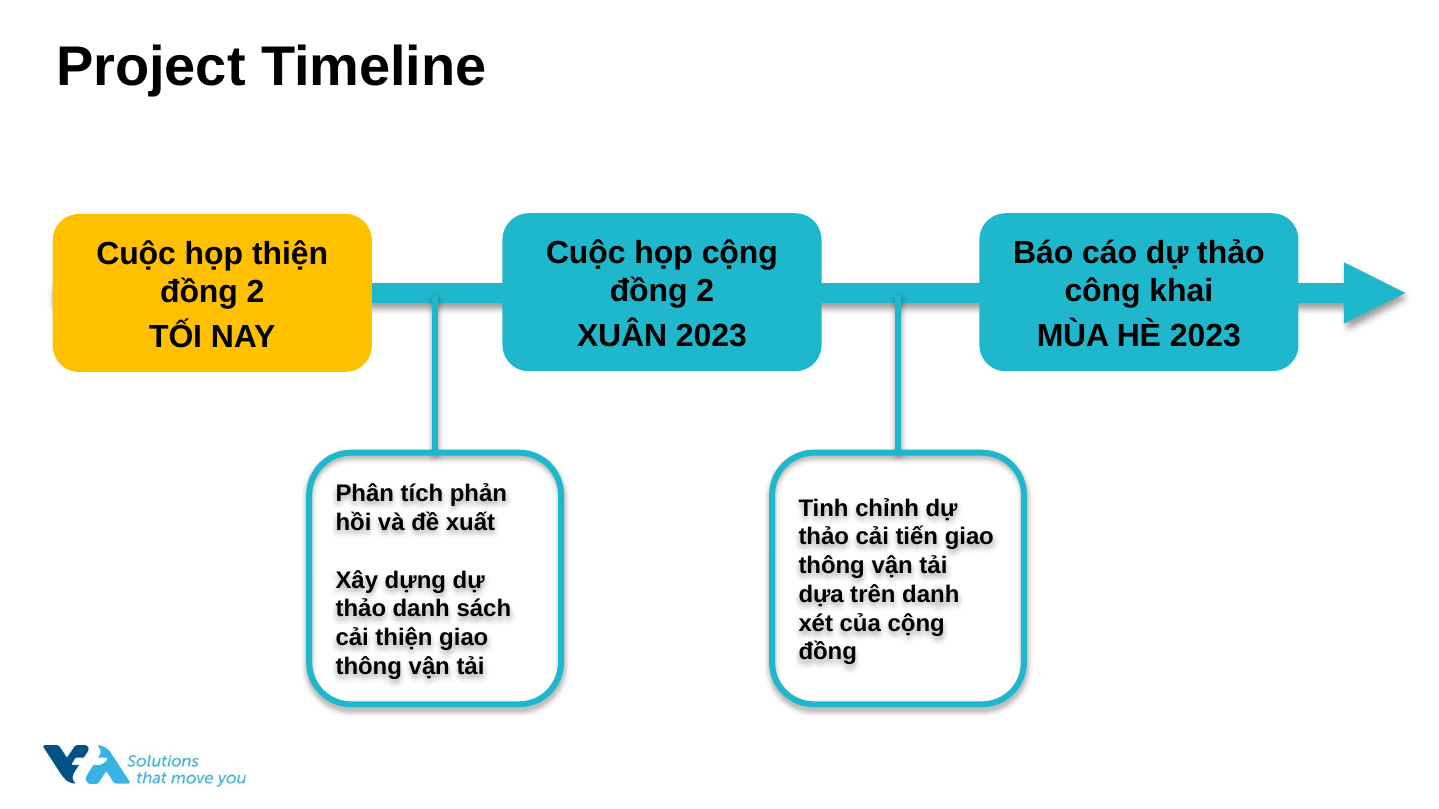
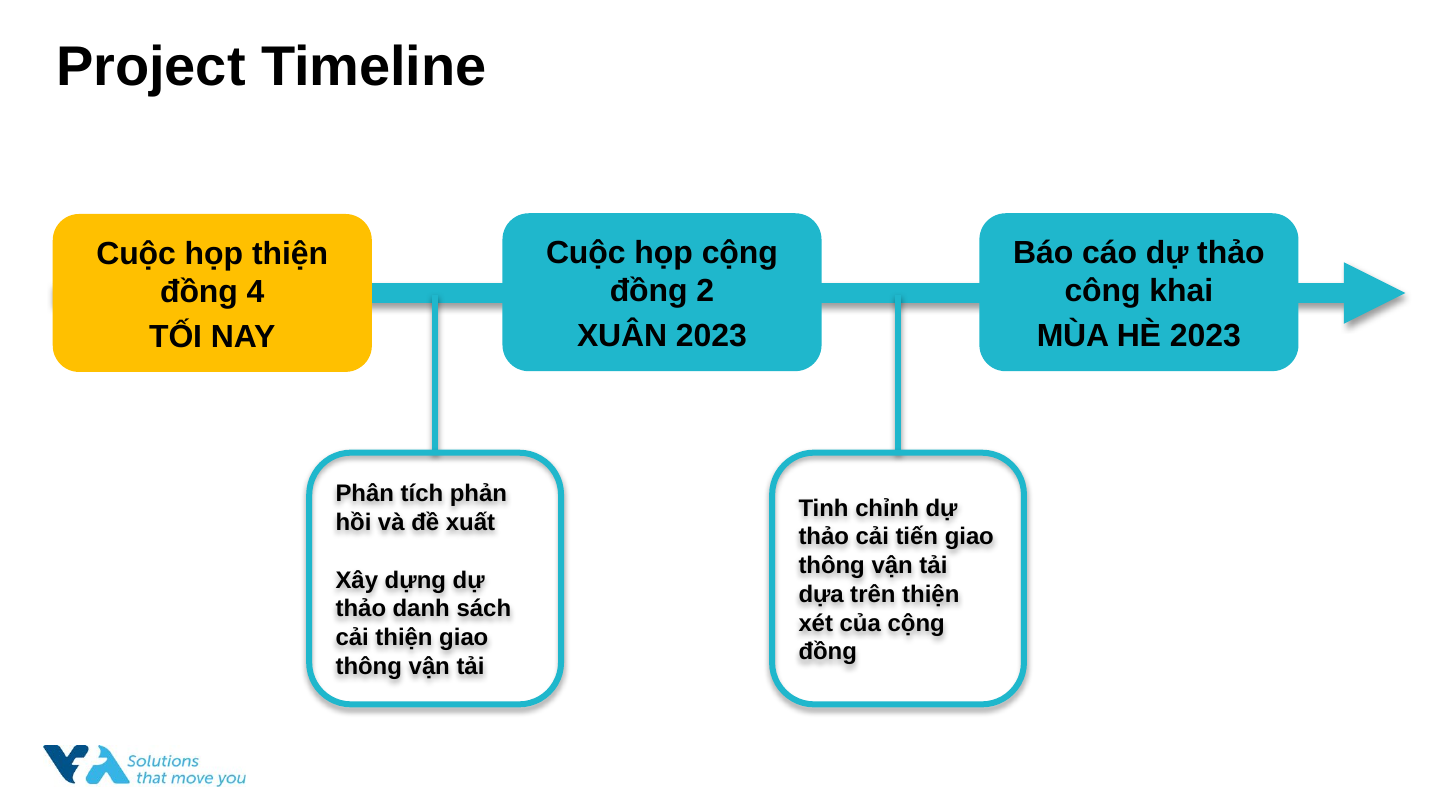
2 at (256, 292): 2 -> 4
trên danh: danh -> thiện
